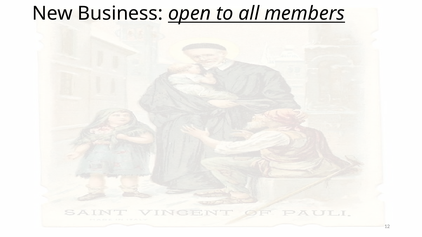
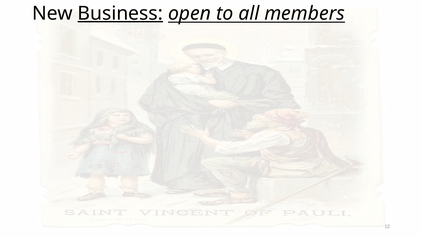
Business underline: none -> present
